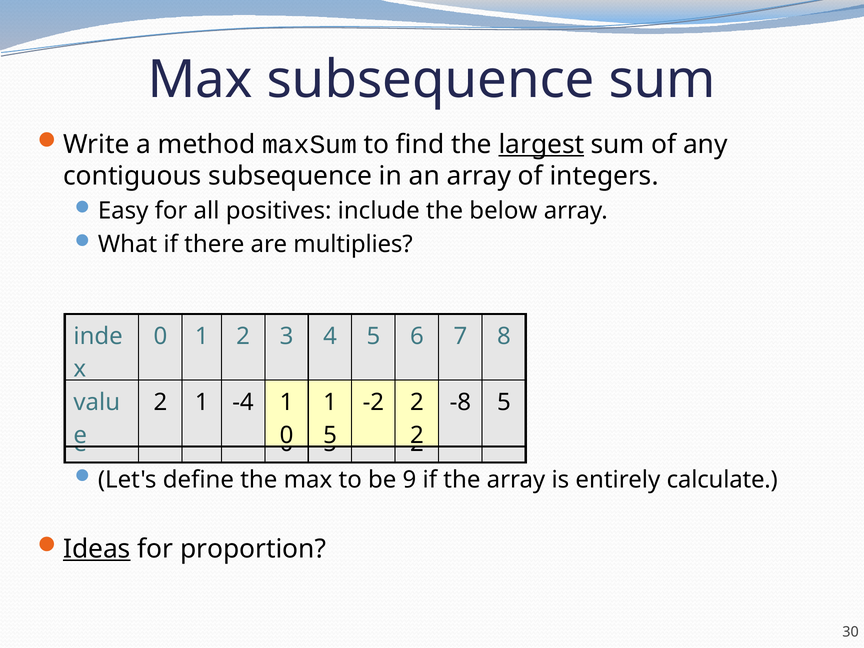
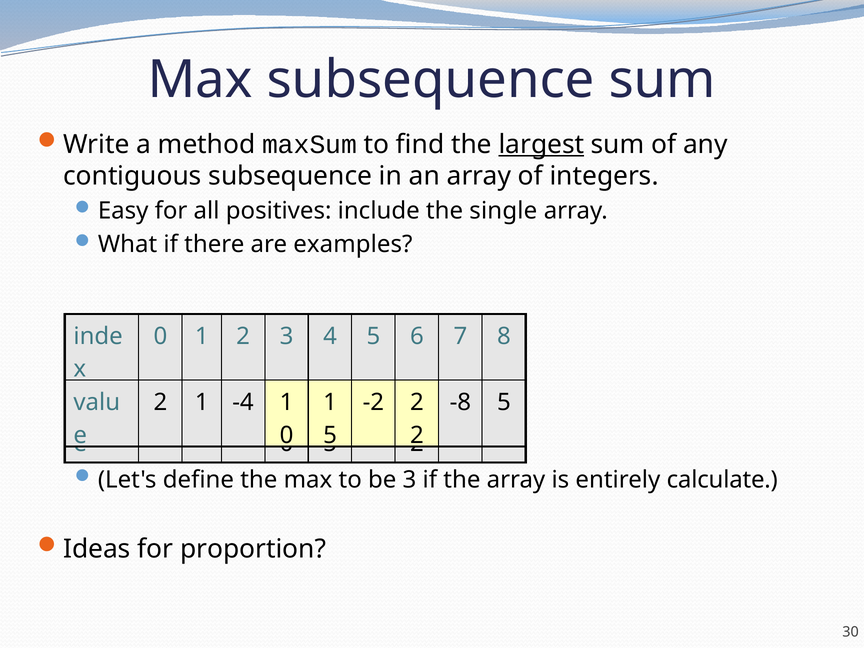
below: below -> single
multiplies: multiplies -> examples
be 9: 9 -> 3
Ideas underline: present -> none
